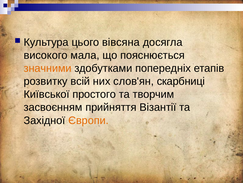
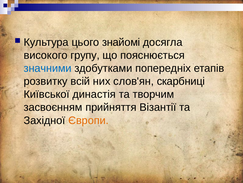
вівсяна: вівсяна -> знайомі
мала: мала -> групу
значними colour: orange -> blue
простого: простого -> династія
